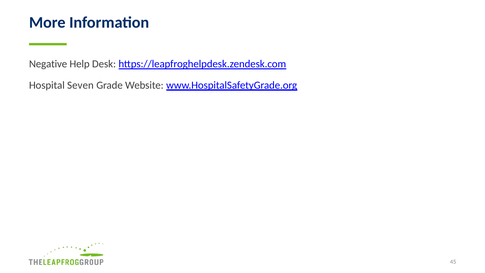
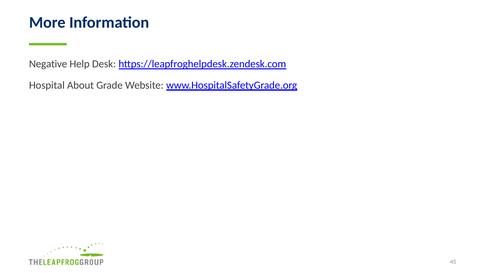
Seven: Seven -> About
